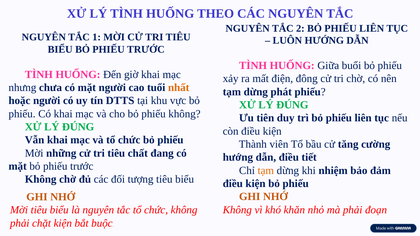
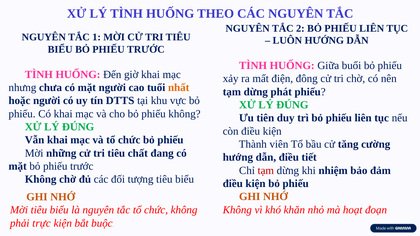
tạm at (266, 171) colour: orange -> red
mà phải: phải -> hoạt
chặt: chặt -> trực
